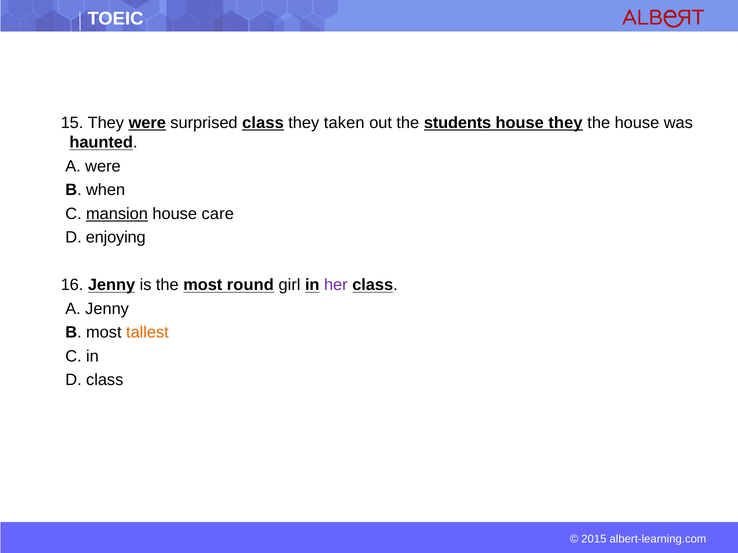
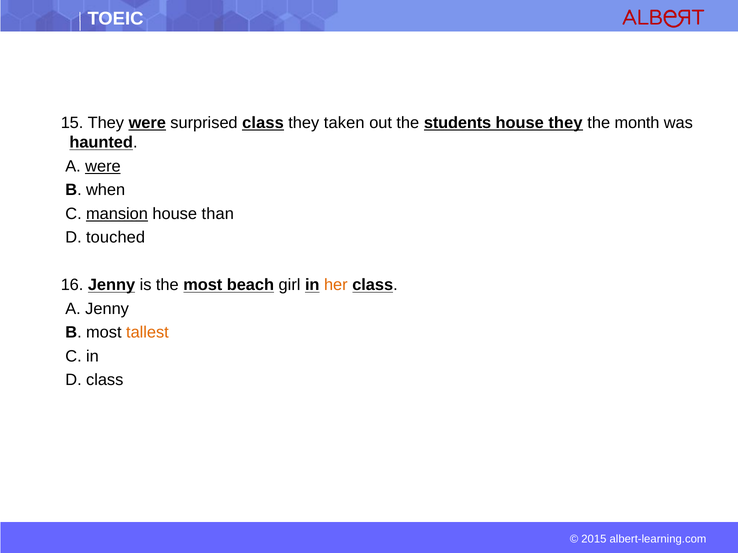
the house: house -> month
were at (103, 166) underline: none -> present
care: care -> than
enjoying: enjoying -> touched
round: round -> beach
her colour: purple -> orange
